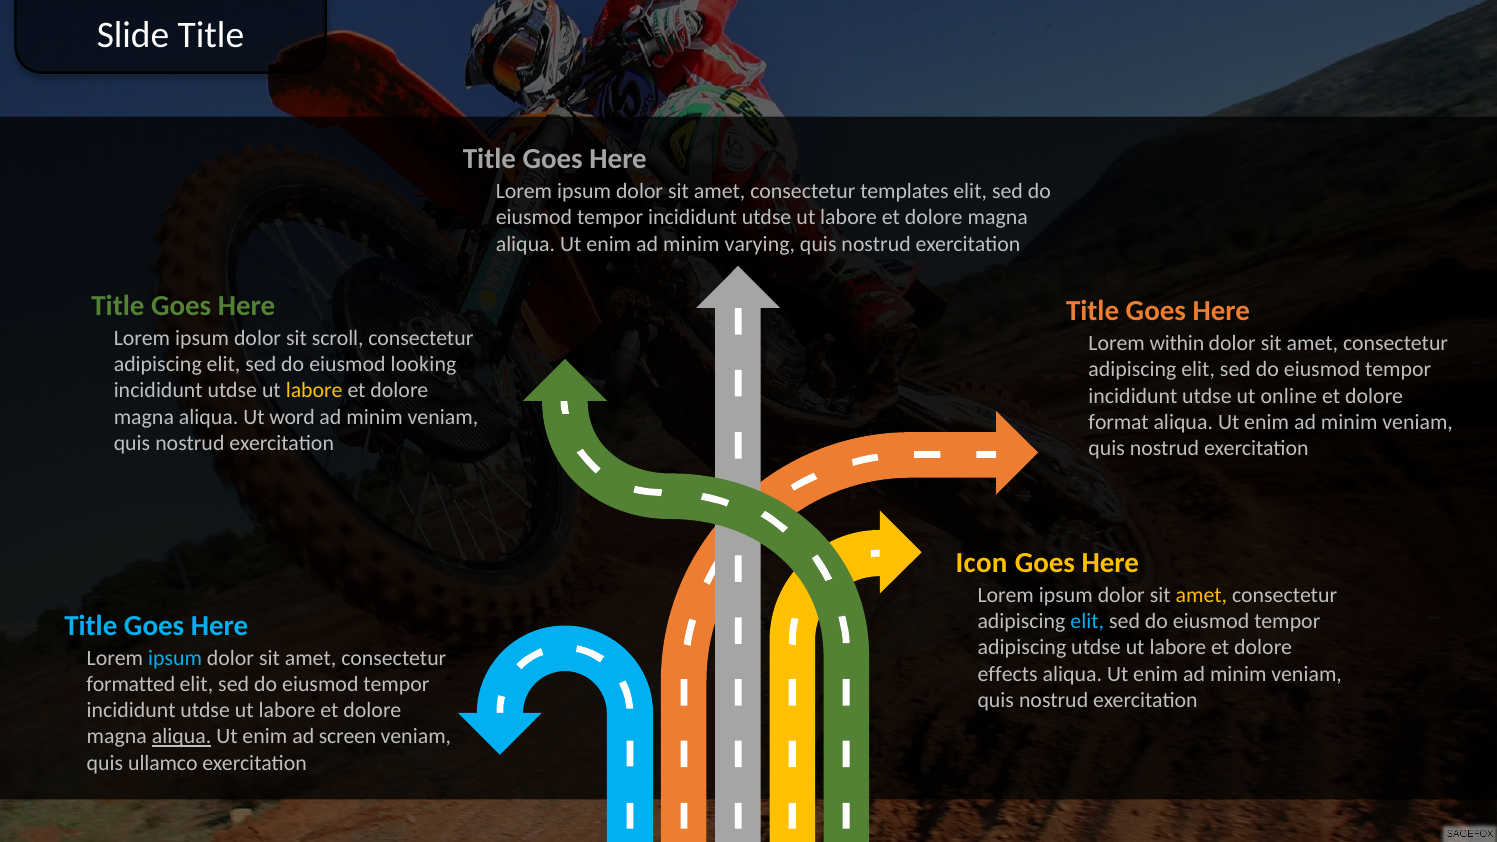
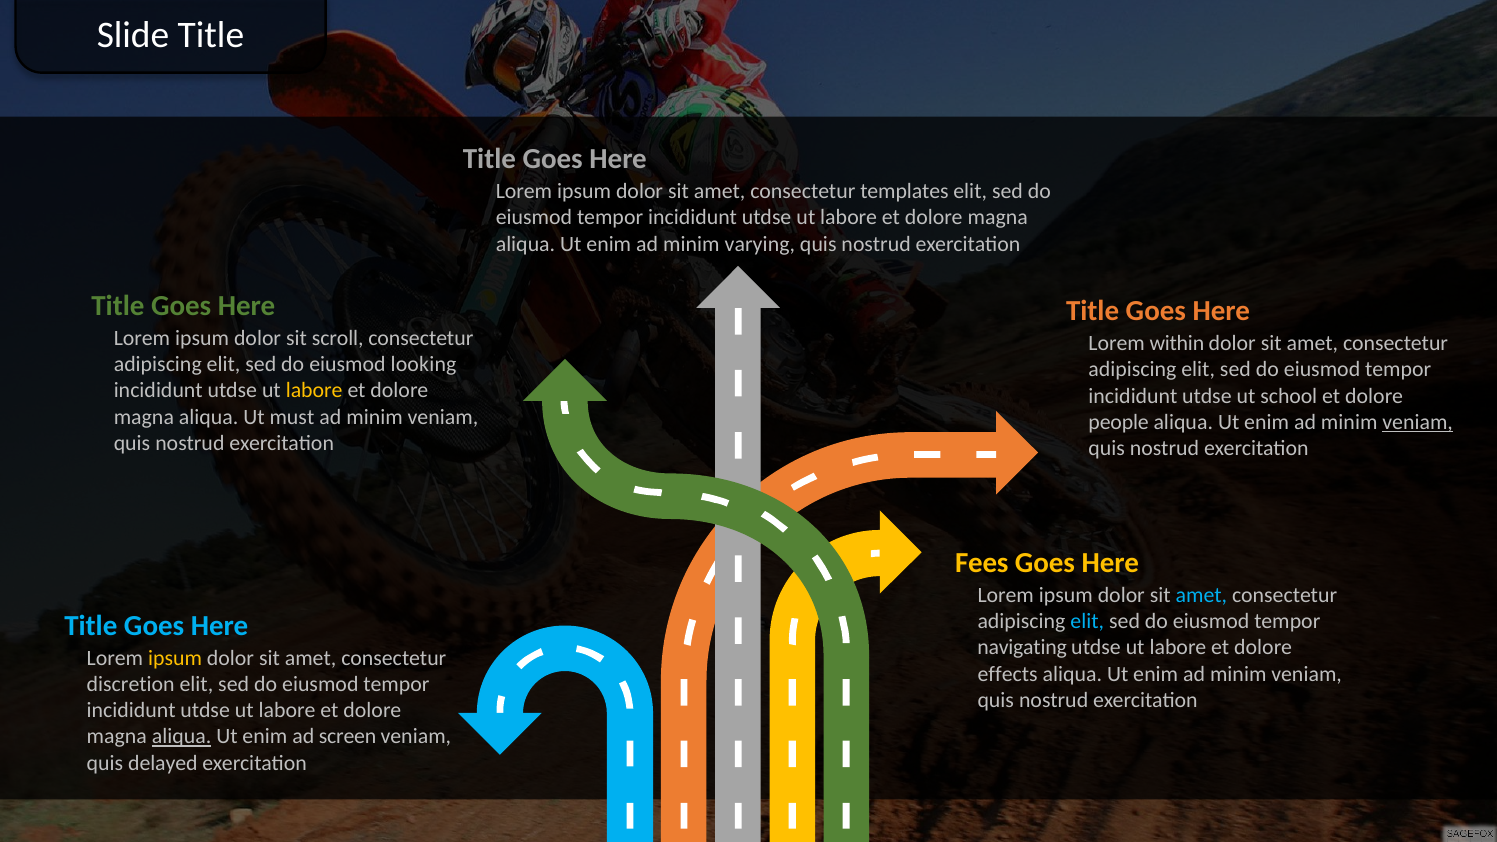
online: online -> school
word: word -> must
format: format -> people
veniam at (1418, 422) underline: none -> present
Icon: Icon -> Fees
amet at (1201, 595) colour: yellow -> light blue
adipiscing at (1022, 648): adipiscing -> navigating
ipsum at (175, 658) colour: light blue -> yellow
formatted: formatted -> discretion
ullamco: ullamco -> delayed
